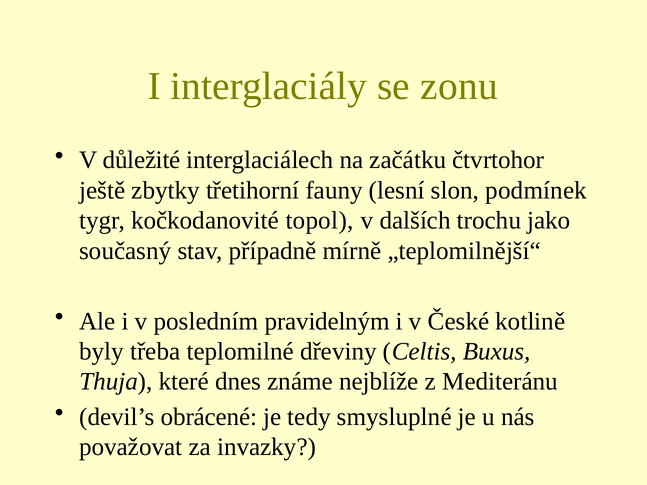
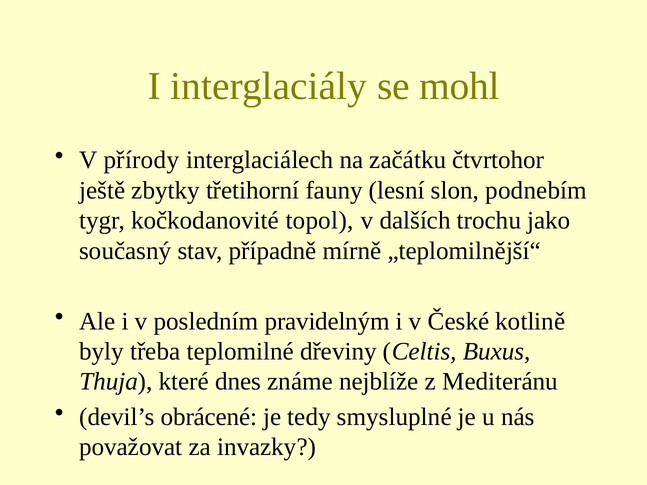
zonu: zonu -> mohl
důležité: důležité -> přírody
podmínek: podmínek -> podnebím
